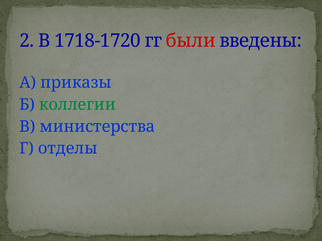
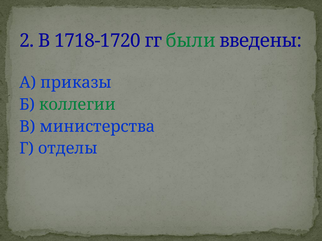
были colour: red -> green
